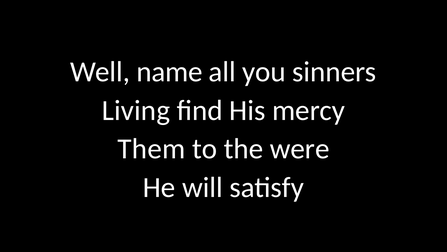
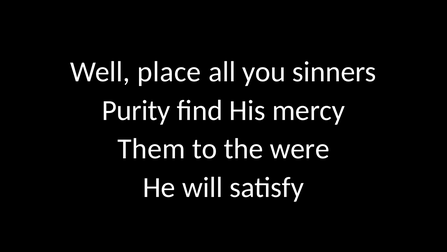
name: name -> place
Living: Living -> Purity
